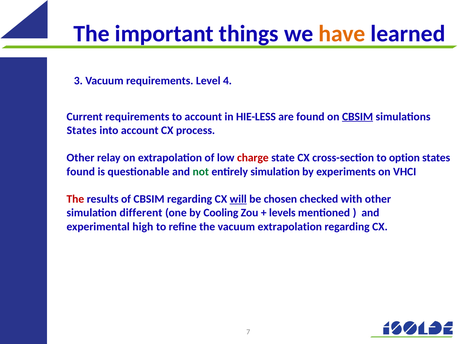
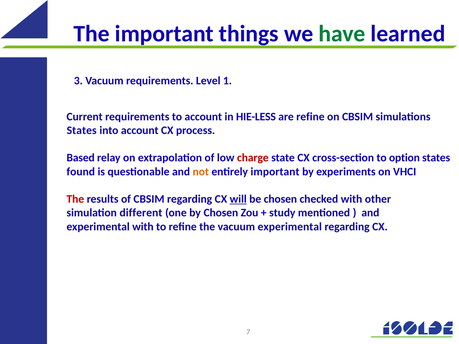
have colour: orange -> green
4: 4 -> 1
are found: found -> refine
CBSIM at (358, 117) underline: present -> none
Other at (81, 158): Other -> Based
not colour: green -> orange
entirely simulation: simulation -> important
by Cooling: Cooling -> Chosen
levels: levels -> study
experimental high: high -> with
vacuum extrapolation: extrapolation -> experimental
